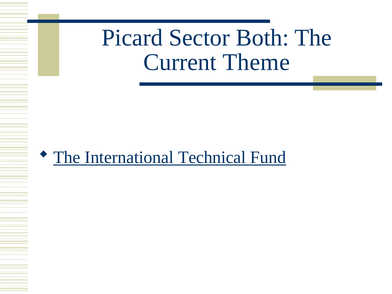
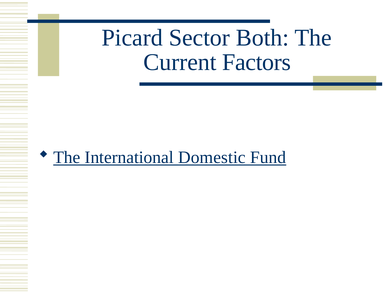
Theme: Theme -> Factors
Technical: Technical -> Domestic
